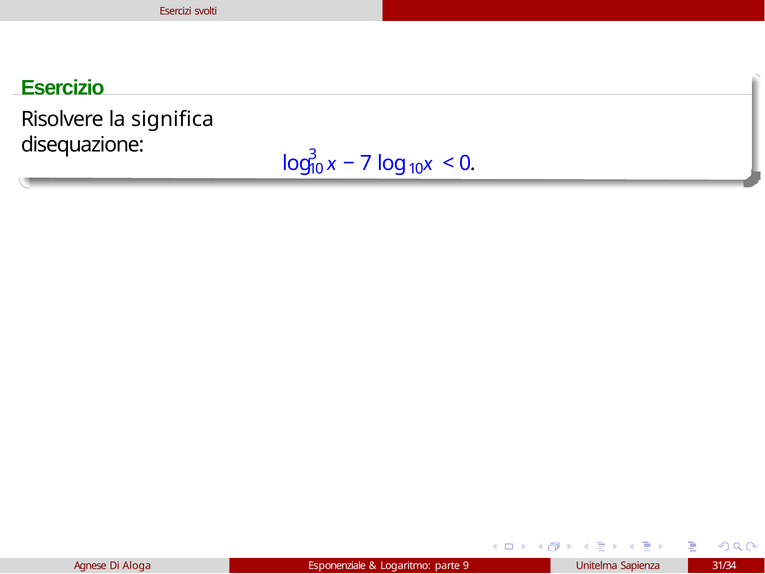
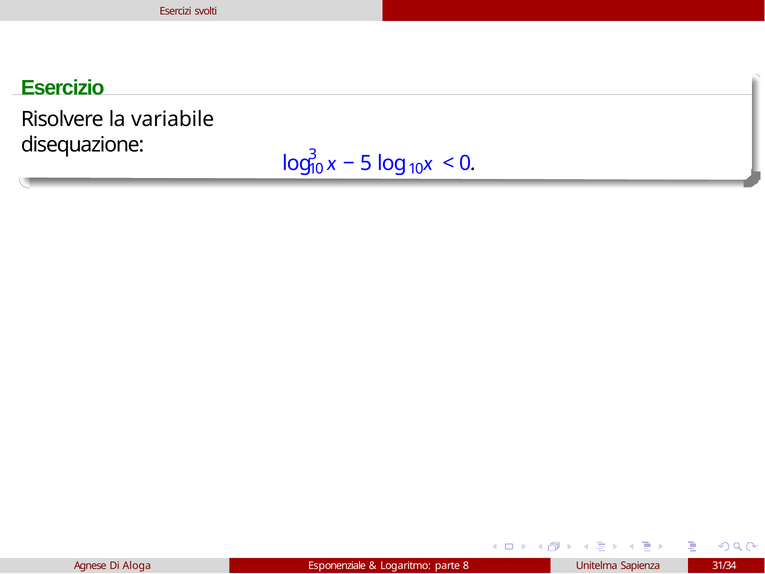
significa: significa -> variabile
7: 7 -> 5
9: 9 -> 8
